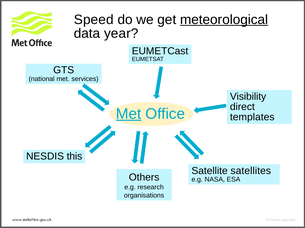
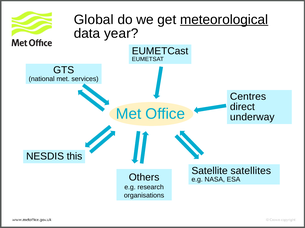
Speed: Speed -> Global
Visibility: Visibility -> Centres
Met at (129, 114) underline: present -> none
templates: templates -> underway
